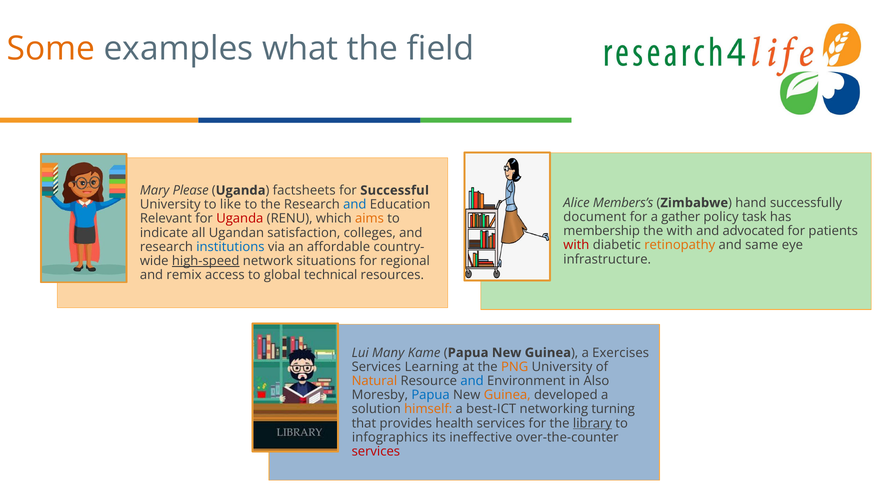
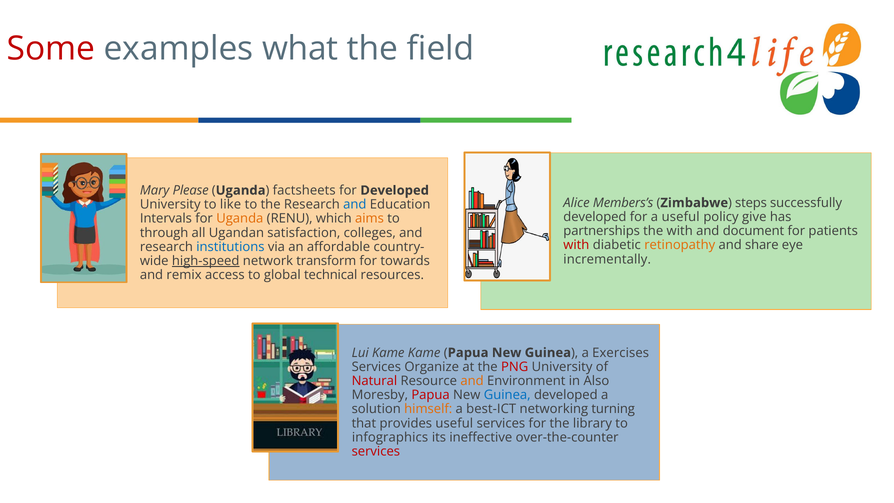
Some colour: orange -> red
for Successful: Successful -> Developed
hand: hand -> steps
document at (595, 217): document -> developed
a gather: gather -> useful
task: task -> give
Relevant: Relevant -> Intervals
Uganda at (240, 219) colour: red -> orange
membership: membership -> partnerships
advocated: advocated -> document
indicate: indicate -> through
same: same -> share
infrastructure: infrastructure -> incrementally
situations: situations -> transform
regional: regional -> towards
Lui Many: Many -> Kame
Learning: Learning -> Organize
PNG colour: orange -> red
Natural colour: orange -> red
and at (472, 381) colour: blue -> orange
Papua at (431, 395) colour: blue -> red
Guinea at (507, 395) colour: orange -> blue
provides health: health -> useful
library underline: present -> none
